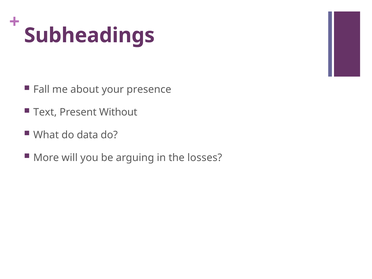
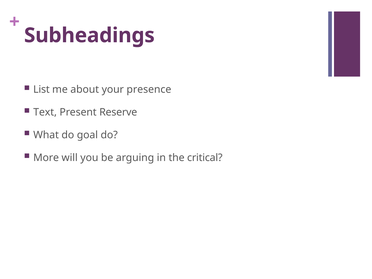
Fall: Fall -> List
Without: Without -> Reserve
data: data -> goal
losses: losses -> critical
